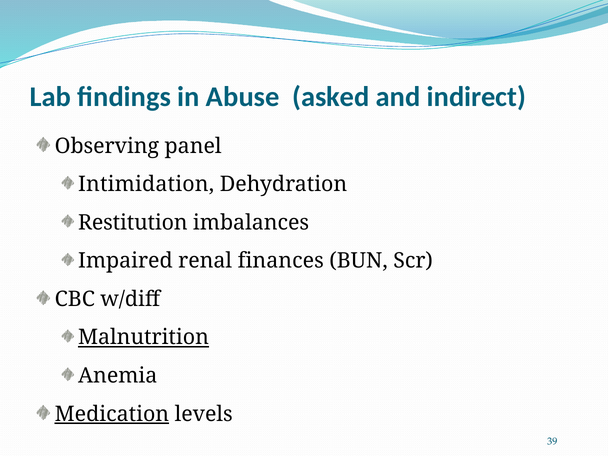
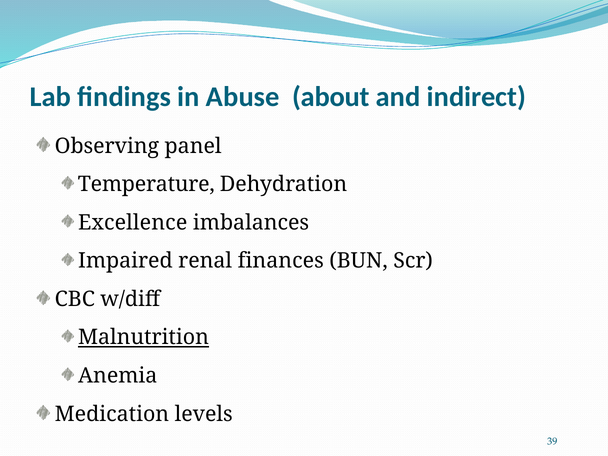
asked: asked -> about
Intimidation: Intimidation -> Temperature
Restitution: Restitution -> Excellence
Medication underline: present -> none
